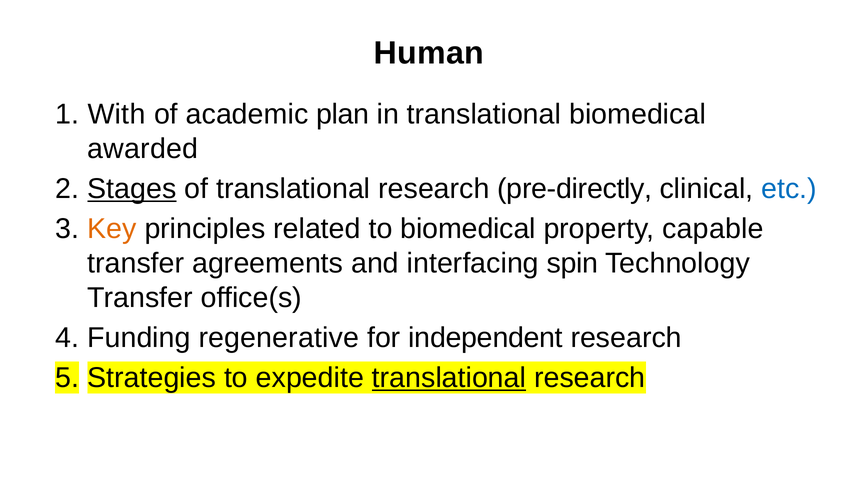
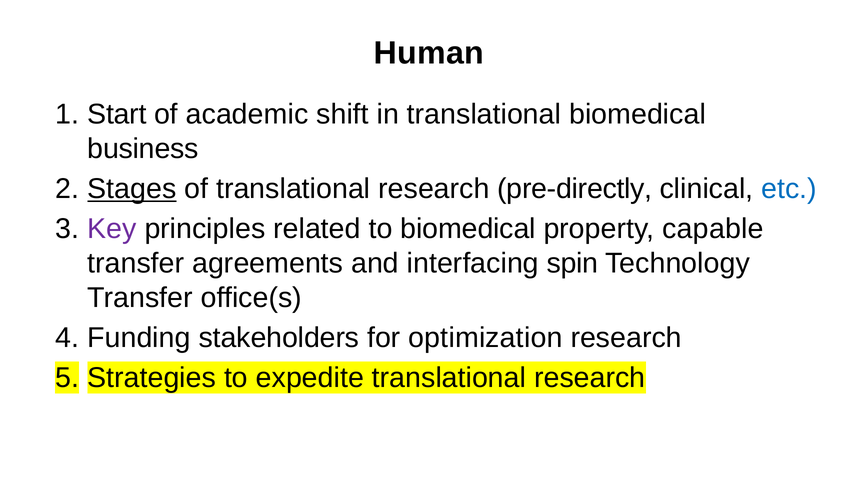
With: With -> Start
plan: plan -> shift
awarded: awarded -> business
Key colour: orange -> purple
regenerative: regenerative -> stakeholders
independent: independent -> optimization
translational at (449, 378) underline: present -> none
